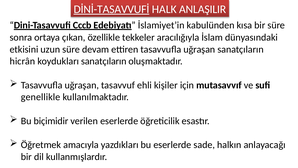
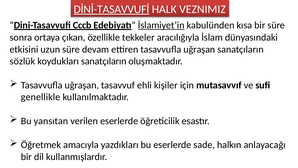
ANLAŞILIR: ANLAŞILIR -> VEZNIMIZ
İslamiyet’in underline: none -> present
hicrân: hicrân -> sözlük
biçimidir: biçimidir -> yansıtan
